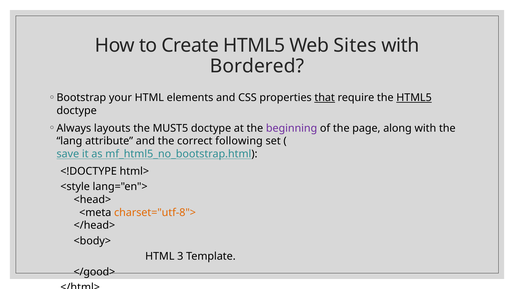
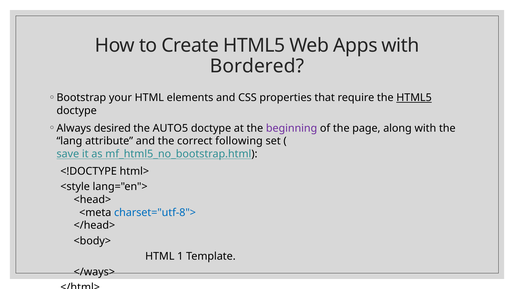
Sites: Sites -> Apps
that underline: present -> none
layouts: layouts -> desired
MUST5: MUST5 -> AUTO5
charset="utf-8"> colour: orange -> blue
3: 3 -> 1
</good>: </good> -> </ways>
